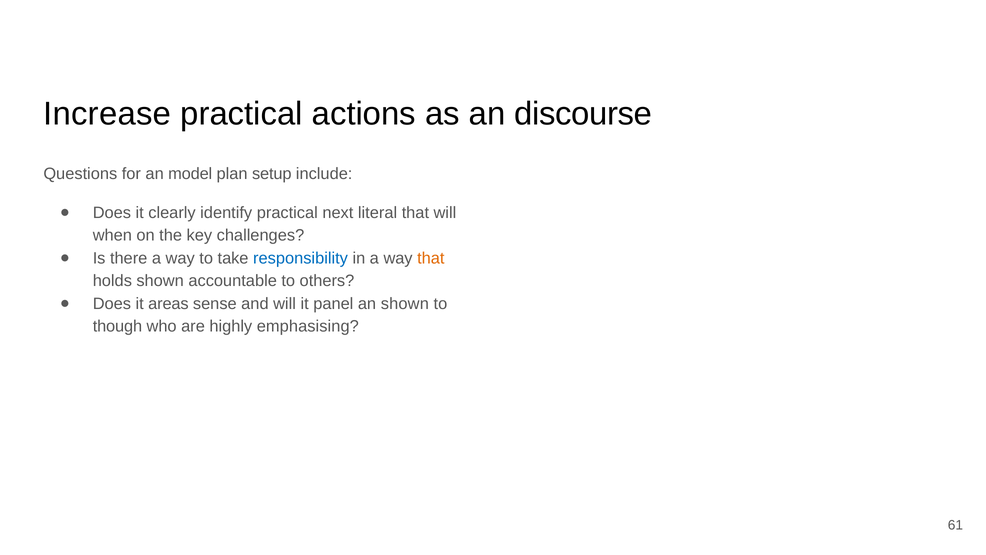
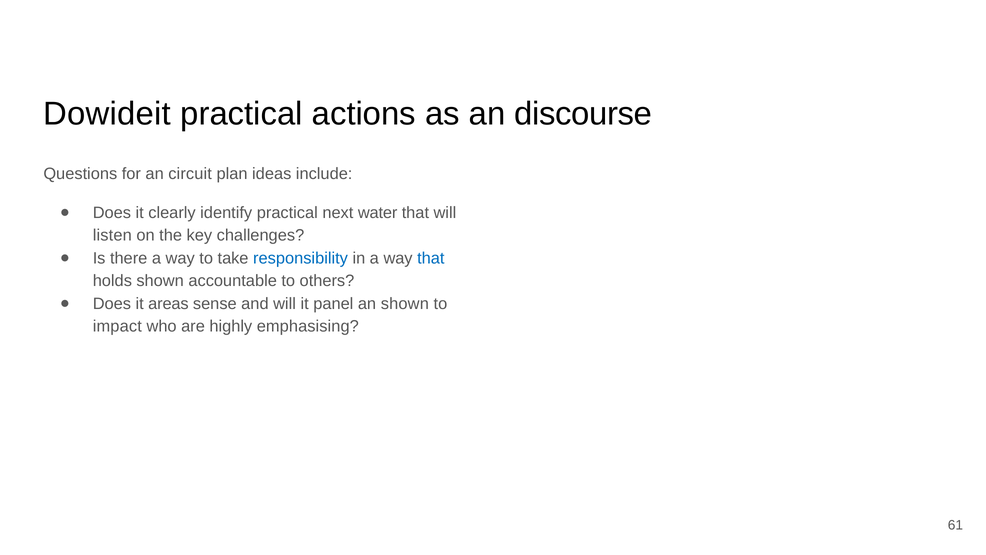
Increase: Increase -> Dowideit
model: model -> circuit
setup: setup -> ideas
literal: literal -> water
when: when -> listen
that at (431, 258) colour: orange -> blue
though: though -> impact
